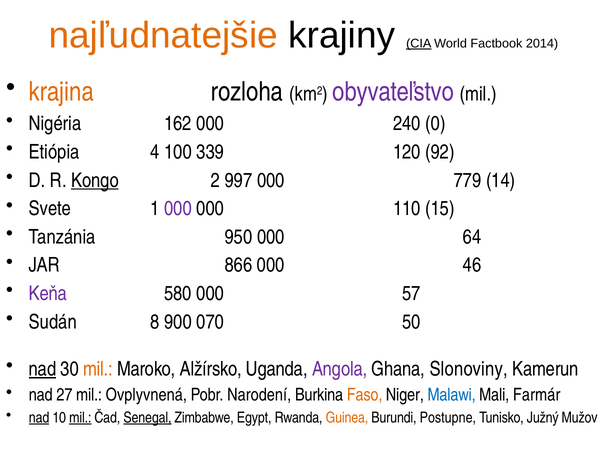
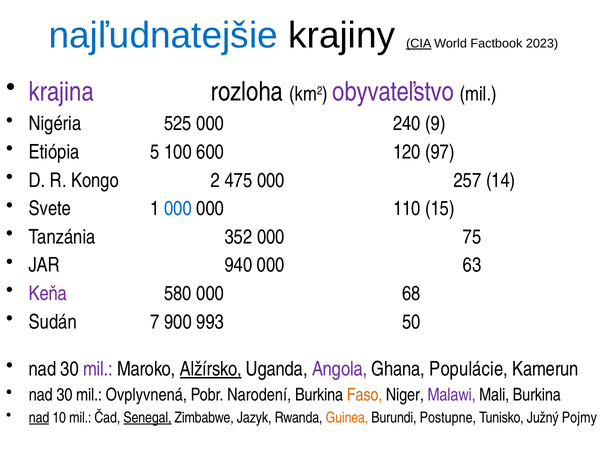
najľudnatejšie colour: orange -> blue
2014: 2014 -> 2023
krajina colour: orange -> purple
162: 162 -> 525
0: 0 -> 9
4: 4 -> 5
339: 339 -> 600
92: 92 -> 97
Kongo underline: present -> none
997: 997 -> 475
779: 779 -> 257
000 at (178, 209) colour: purple -> blue
950: 950 -> 352
64: 64 -> 75
866: 866 -> 940
46: 46 -> 63
57: 57 -> 68
8: 8 -> 7
070: 070 -> 993
nad at (43, 369) underline: present -> none
mil at (98, 369) colour: orange -> purple
Alžírsko underline: none -> present
Slonoviny: Slonoviny -> Populácie
27 at (64, 395): 27 -> 30
Malawi colour: blue -> purple
Mali Farmár: Farmár -> Burkina
mil at (80, 418) underline: present -> none
Egypt: Egypt -> Jazyk
Mužov: Mužov -> Pojmy
